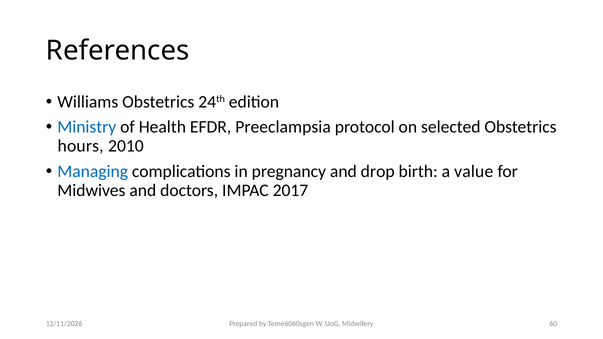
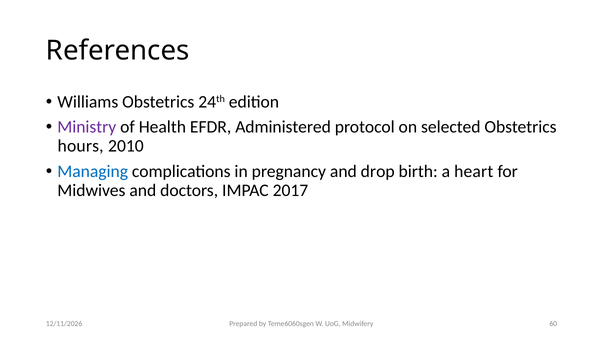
Ministry colour: blue -> purple
Preeclampsia: Preeclampsia -> Administered
value: value -> heart
